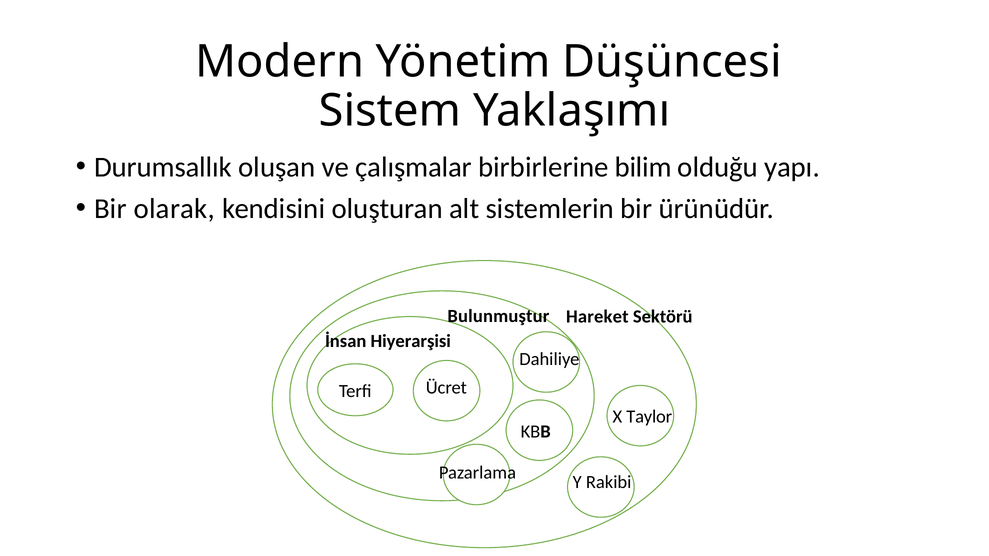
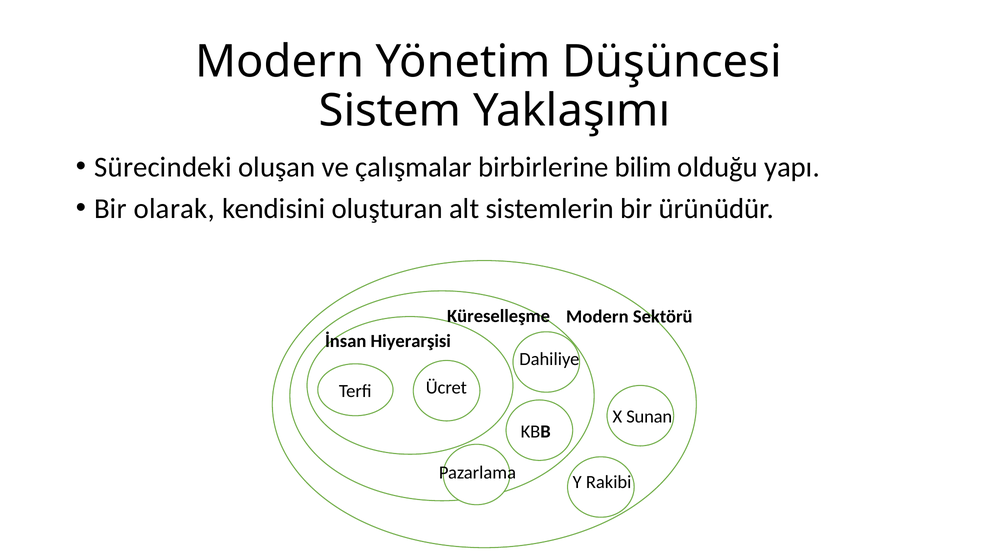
Durumsallık: Durumsallık -> Sürecindeki
Bulunmuştur: Bulunmuştur -> Küreselleşme
Hareket at (597, 317): Hareket -> Modern
Taylor: Taylor -> Sunan
